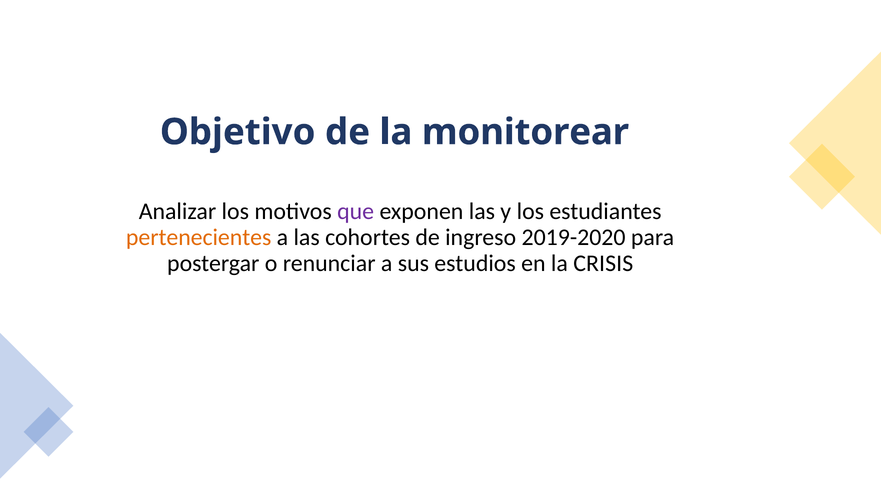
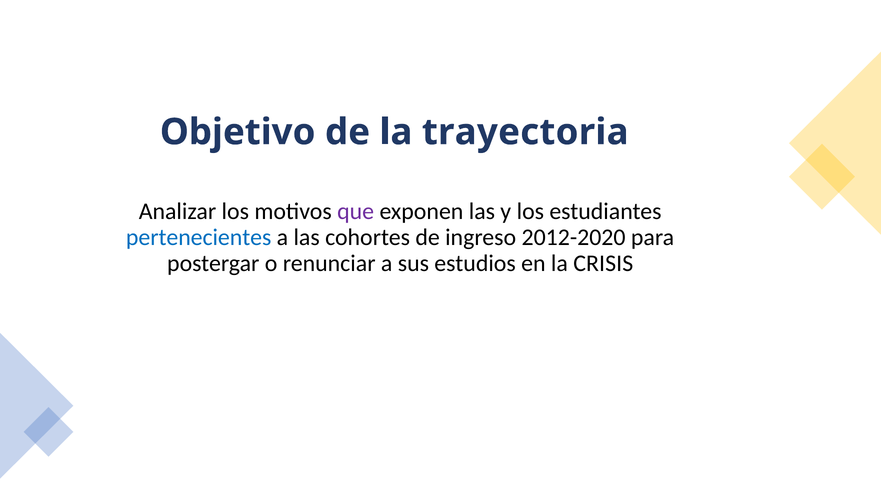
monitorear: monitorear -> trayectoria
pertenecientes colour: orange -> blue
2019-2020: 2019-2020 -> 2012-2020
